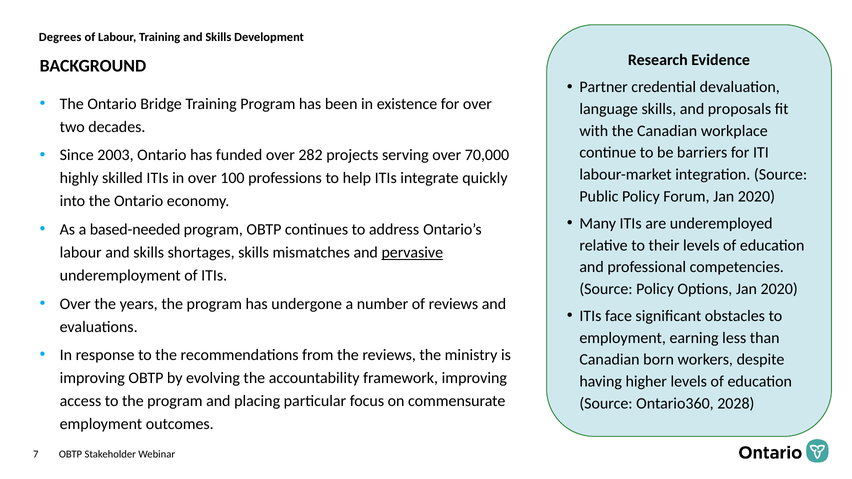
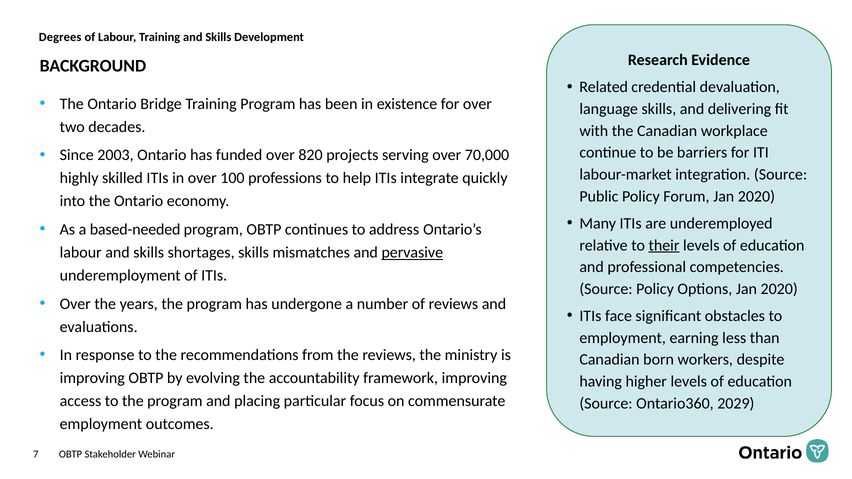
Partner: Partner -> Related
proposals: proposals -> delivering
282: 282 -> 820
their underline: none -> present
2028: 2028 -> 2029
